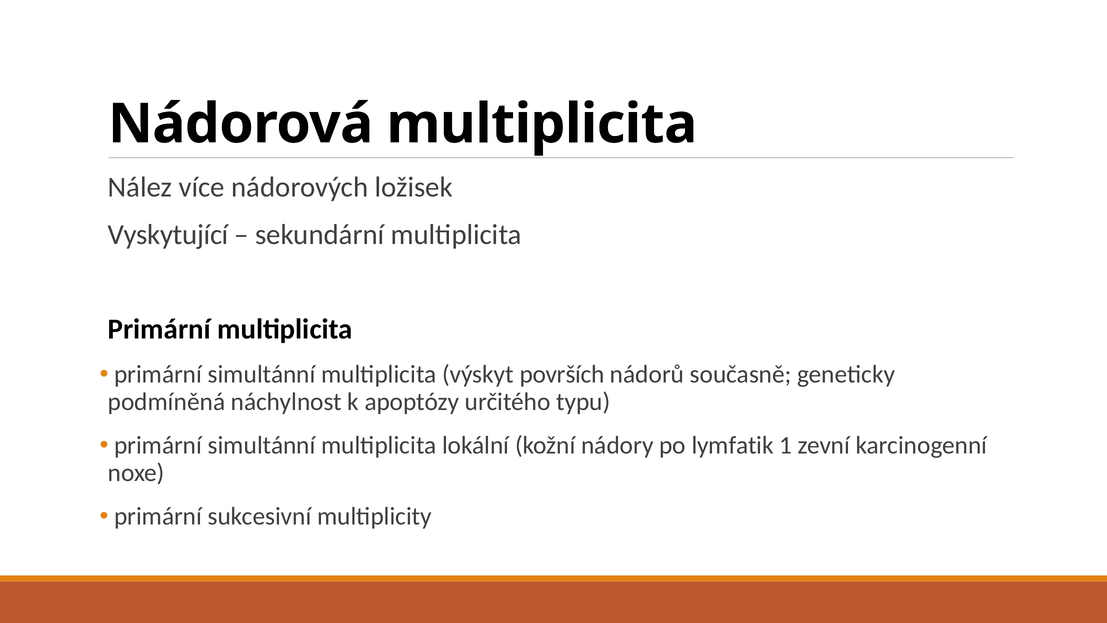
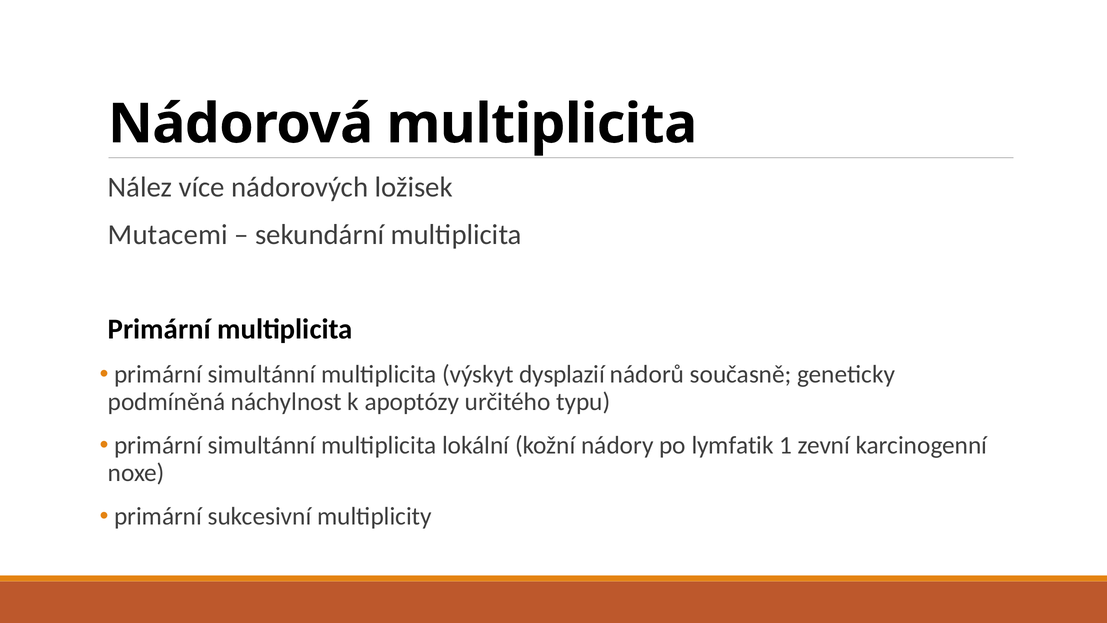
Vyskytující: Vyskytující -> Mutacemi
površích: površích -> dysplazií
